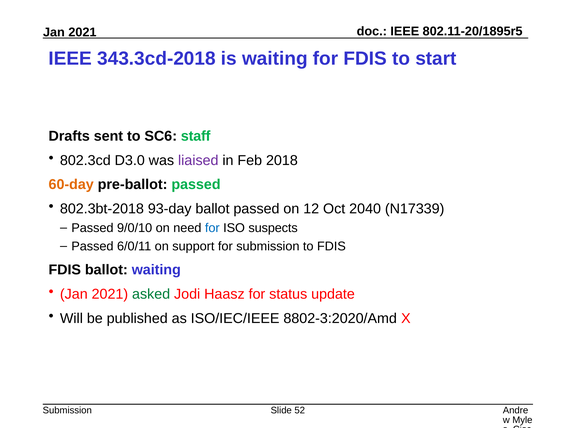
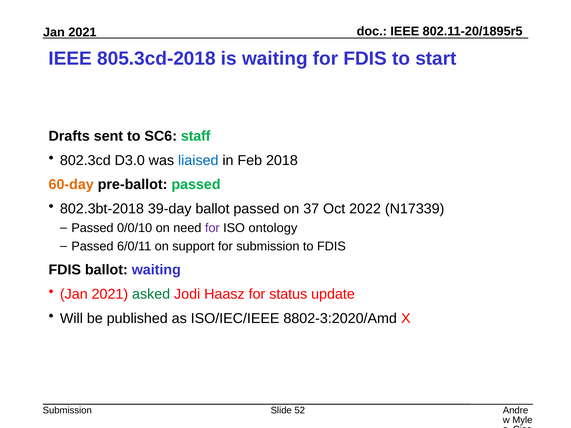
343.3cd-2018: 343.3cd-2018 -> 805.3cd-2018
liaised colour: purple -> blue
93-day: 93-day -> 39-day
12: 12 -> 37
2040: 2040 -> 2022
9/0/10: 9/0/10 -> 0/0/10
for at (212, 228) colour: blue -> purple
suspects: suspects -> ontology
